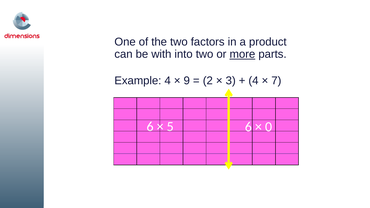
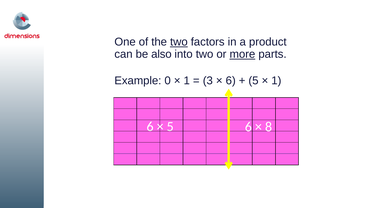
two at (179, 42) underline: none -> present
with: with -> also
Example 4: 4 -> 0
9 at (187, 81): 9 -> 1
2: 2 -> 3
3 at (231, 81): 3 -> 6
4 at (254, 81): 4 -> 5
7 at (276, 81): 7 -> 1
0: 0 -> 8
